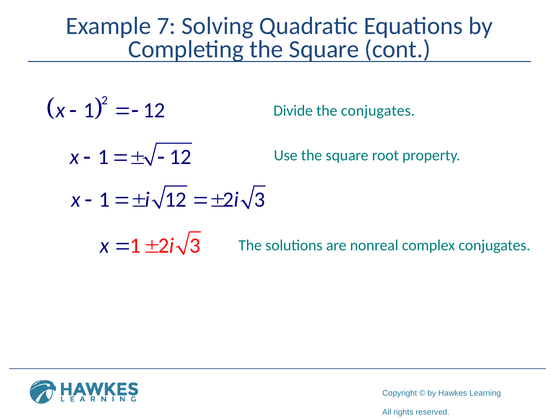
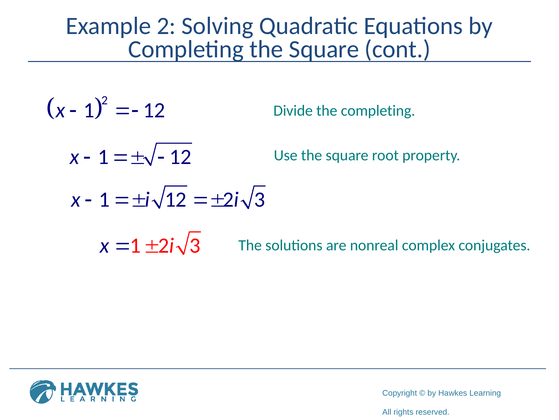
Example 7: 7 -> 2
the conjugates: conjugates -> completing
